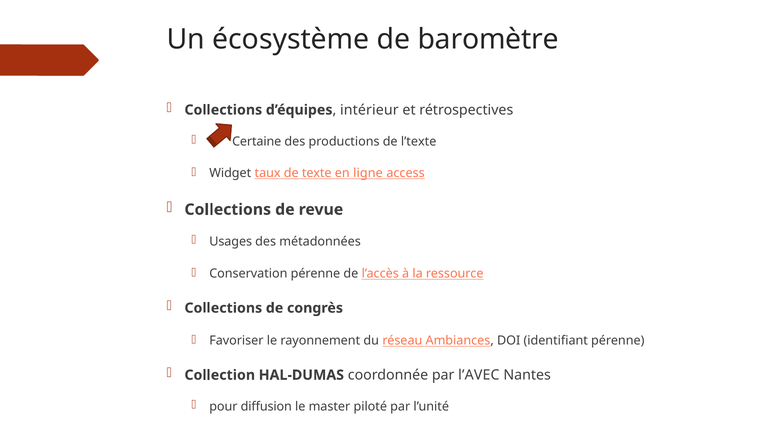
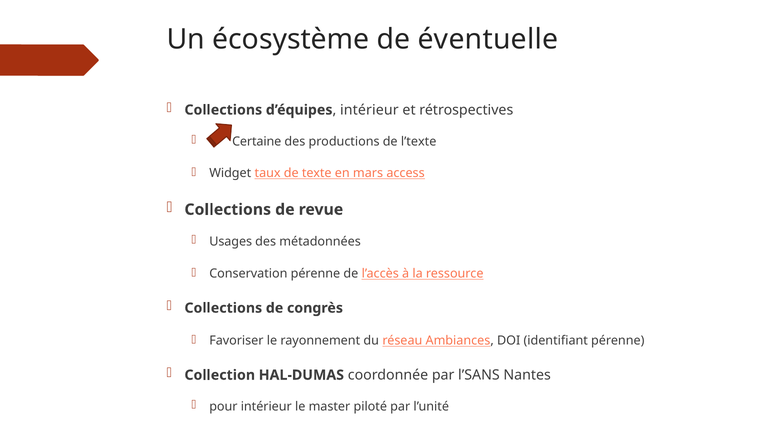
baromètre: baromètre -> éventuelle
ligne: ligne -> mars
l’AVEC: l’AVEC -> l’SANS
pour diffusion: diffusion -> intérieur
